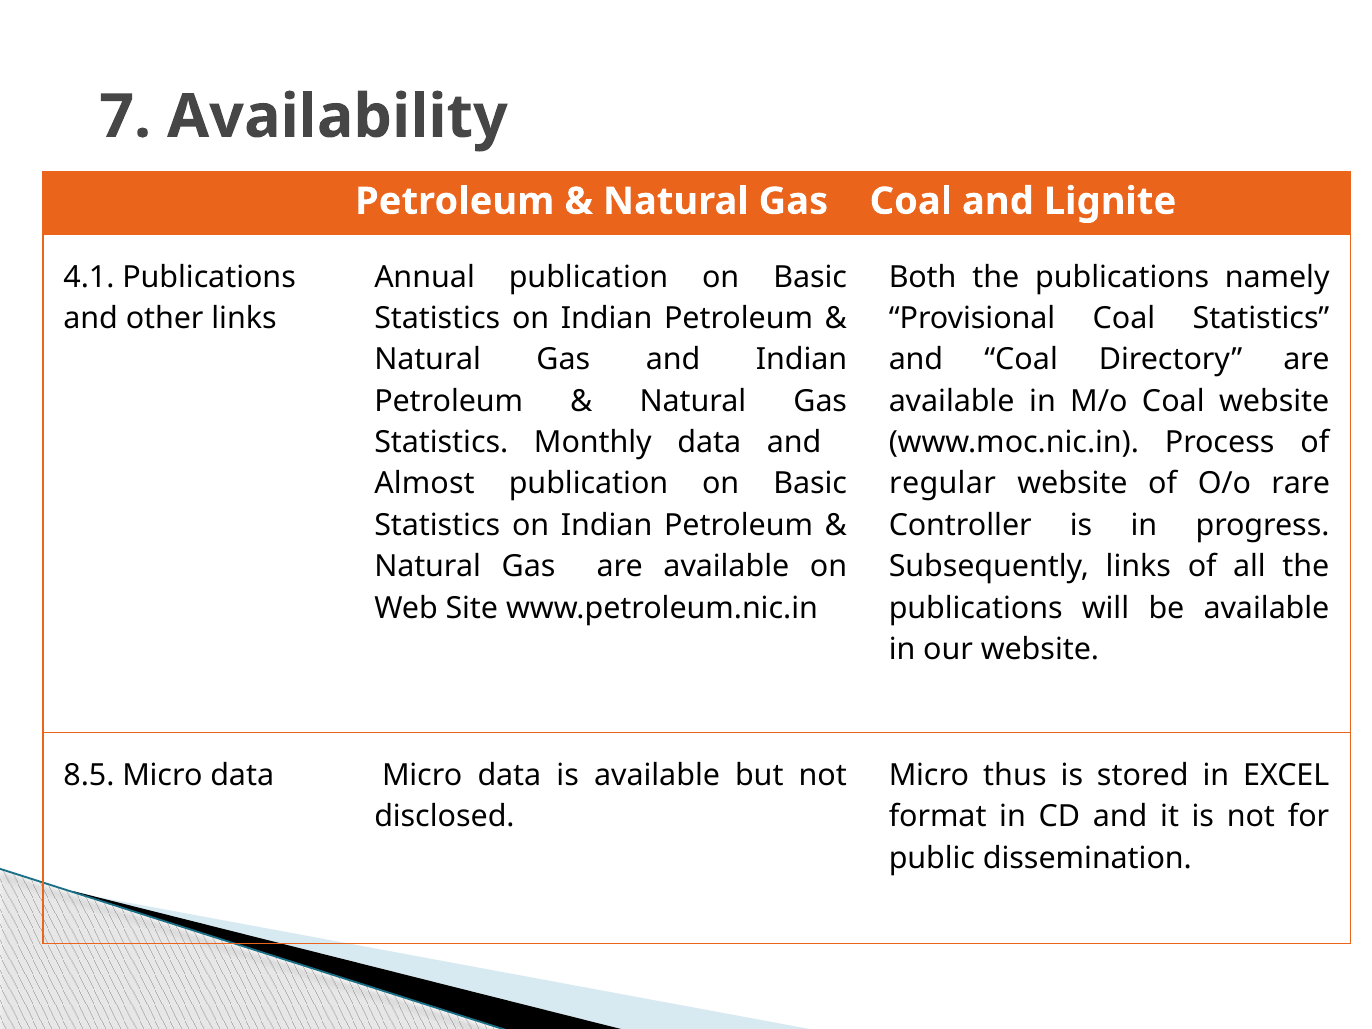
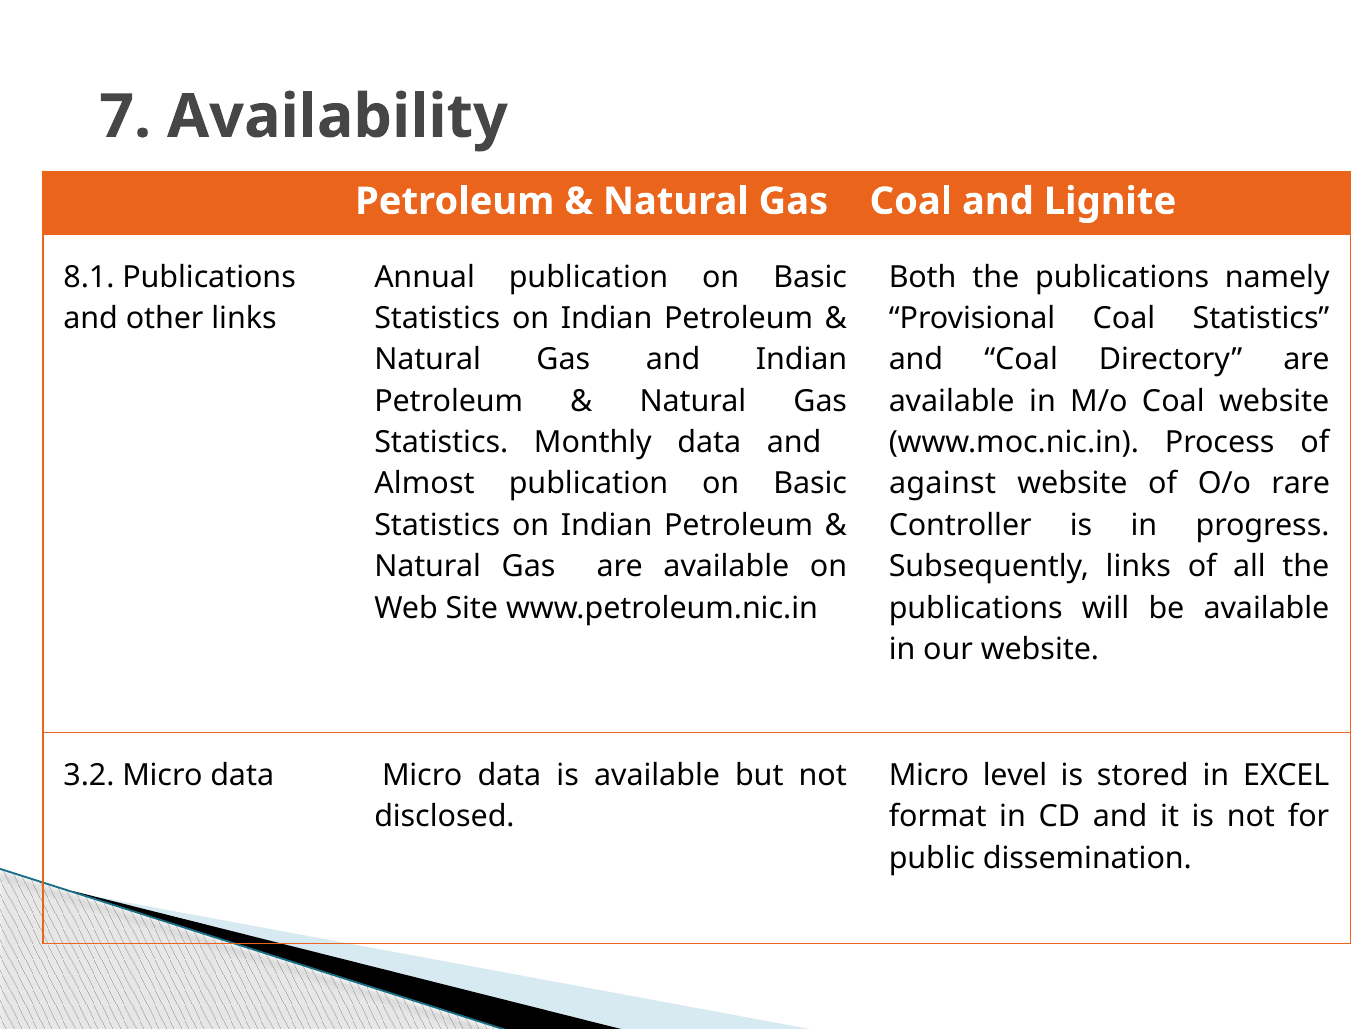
4.1: 4.1 -> 8.1
regular: regular -> against
8.5: 8.5 -> 3.2
thus: thus -> level
